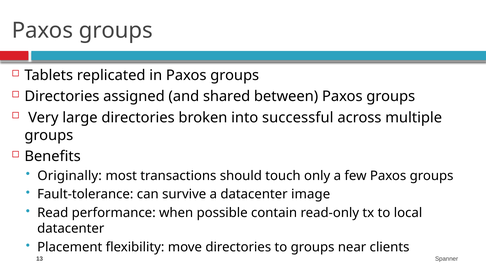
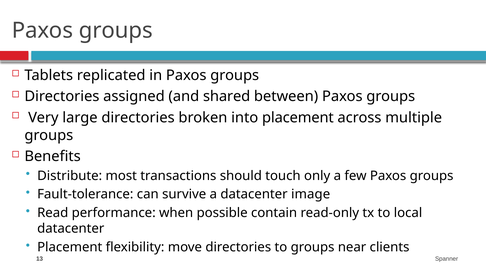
into successful: successful -> placement
Originally: Originally -> Distribute
